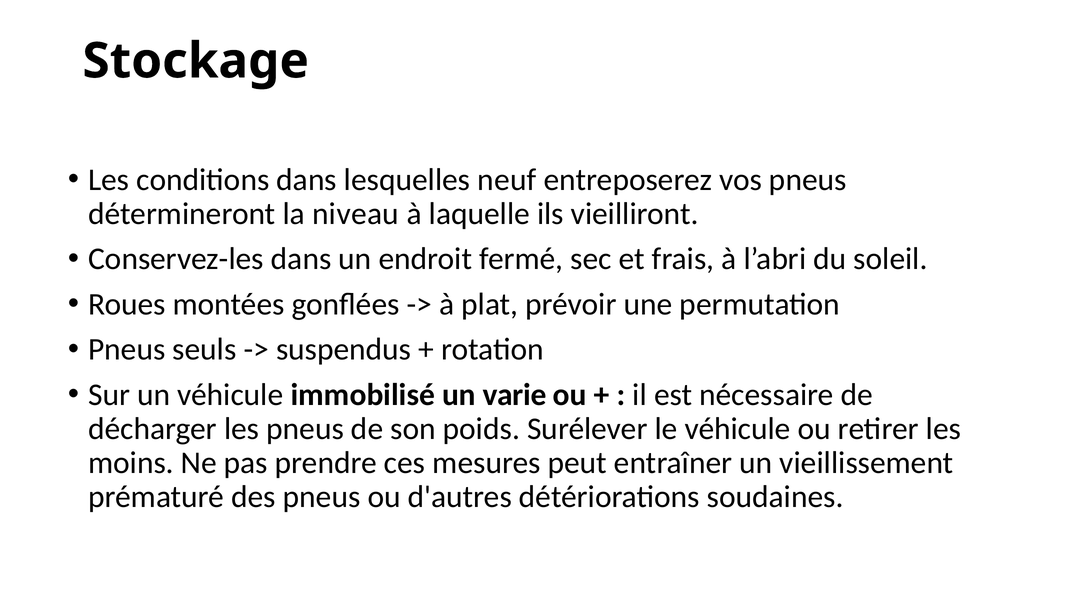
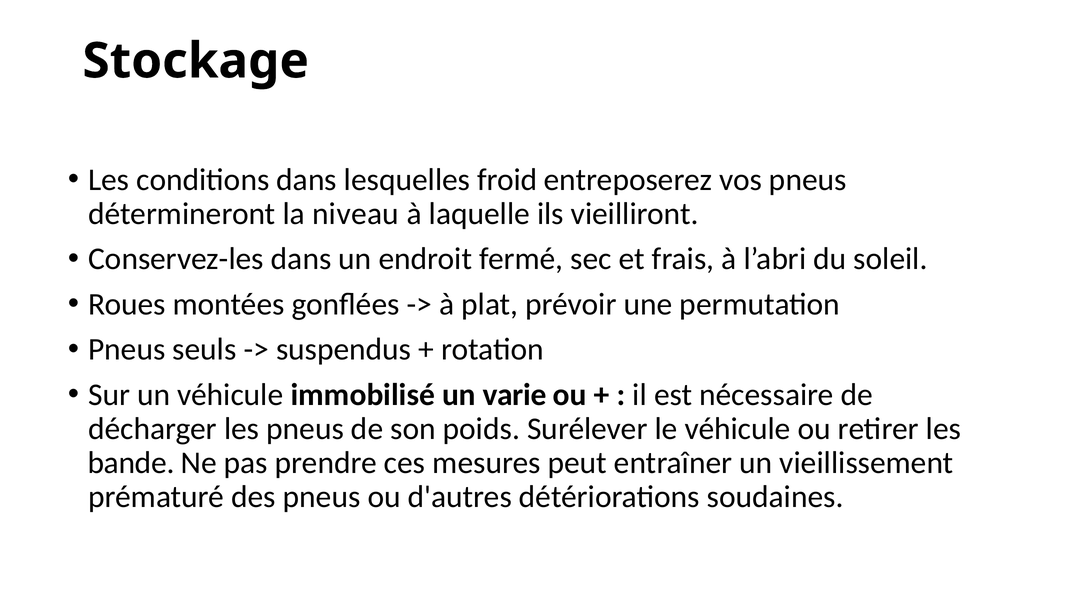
neuf: neuf -> froid
moins: moins -> bande
